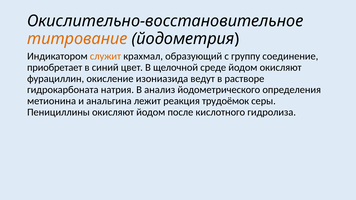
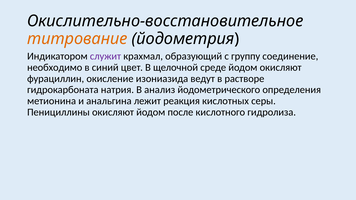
служит colour: orange -> purple
приобретает: приобретает -> необходимо
трудоёмок: трудоёмок -> кислотных
